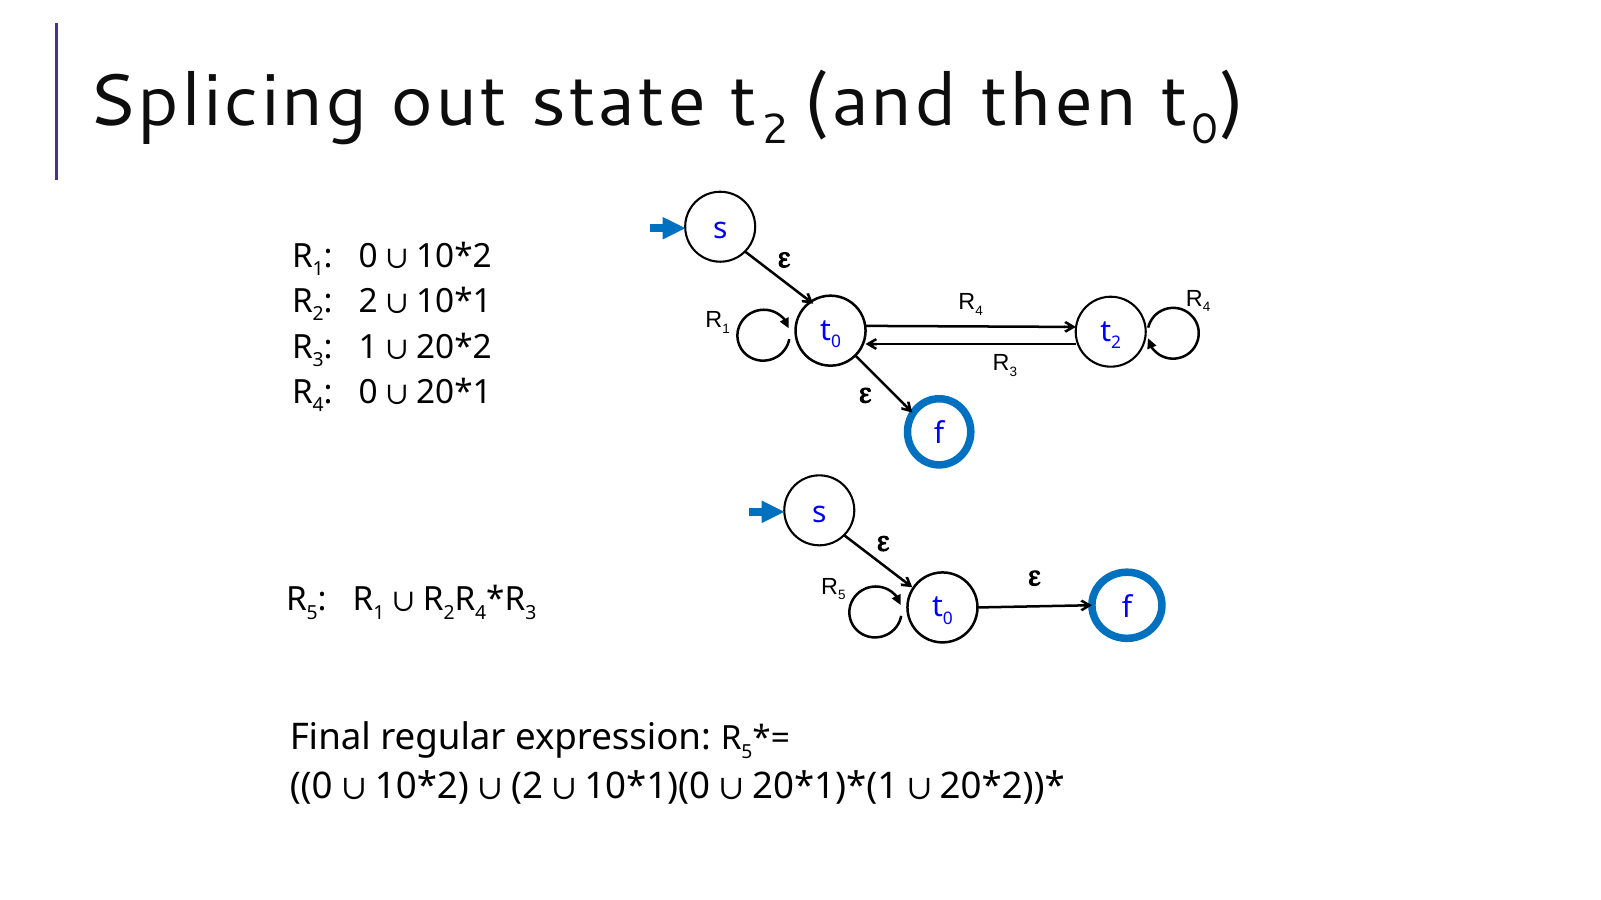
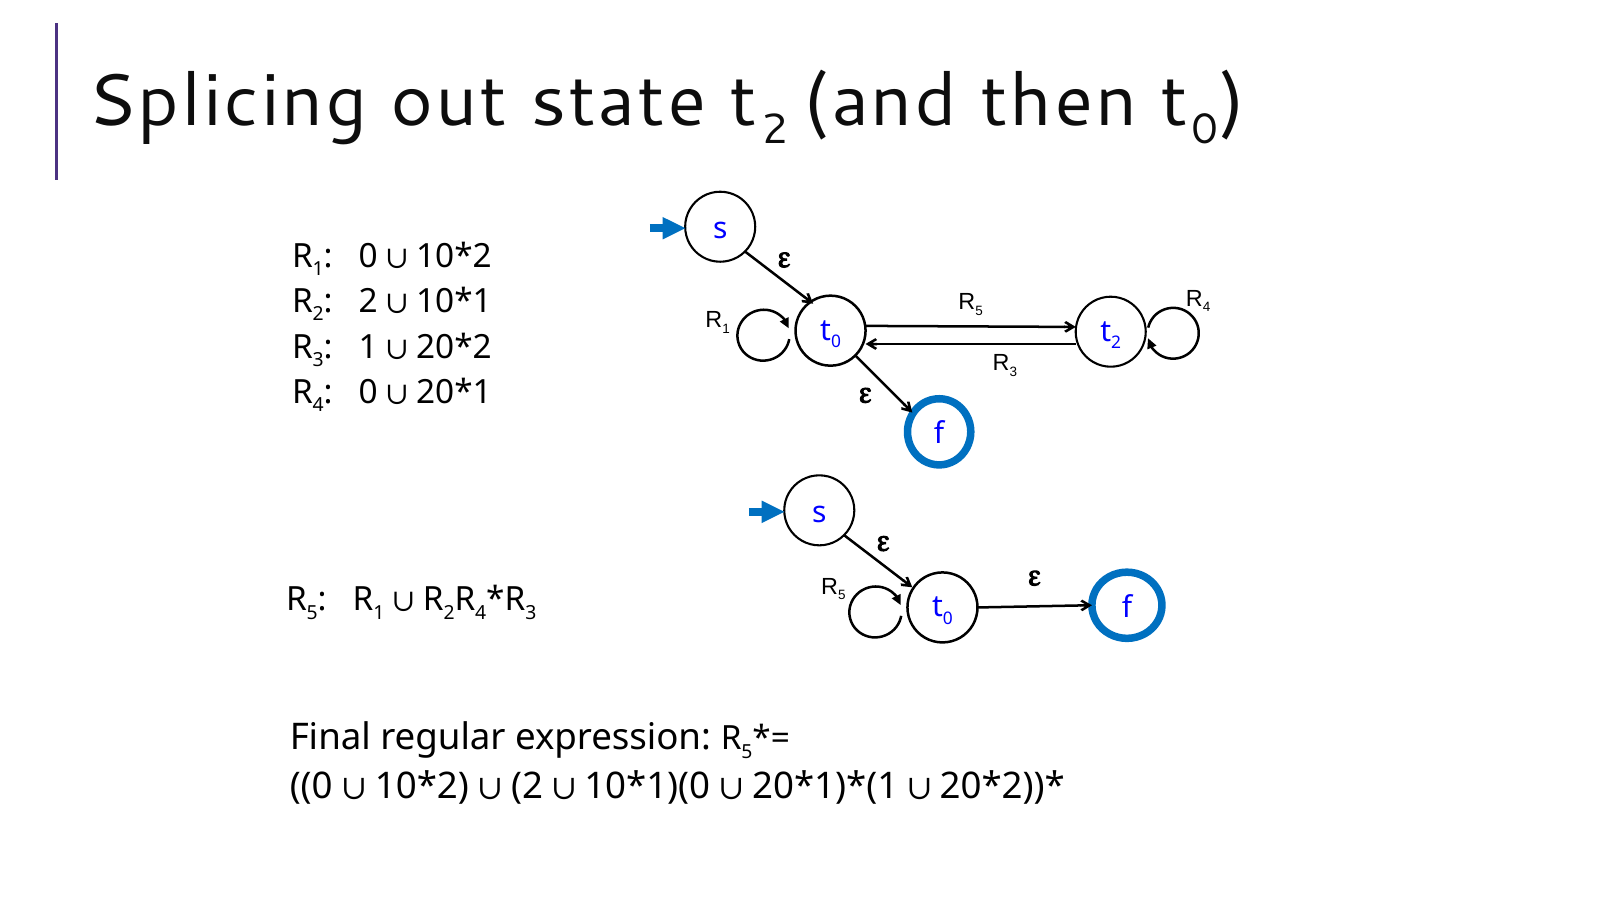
4 at (979, 311): 4 -> 5
